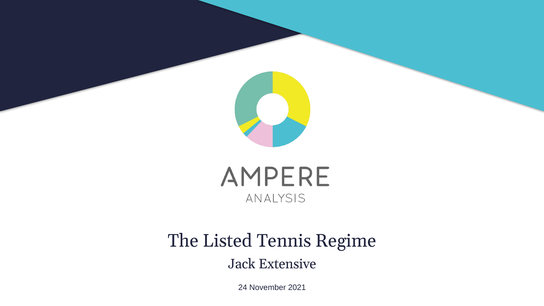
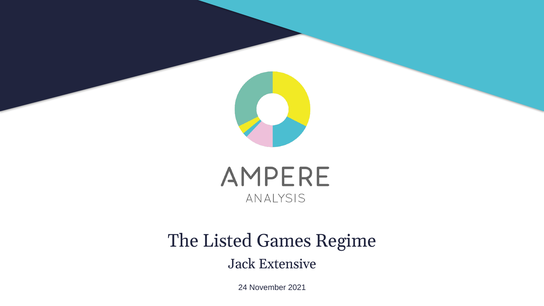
Tennis: Tennis -> Games
